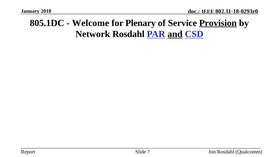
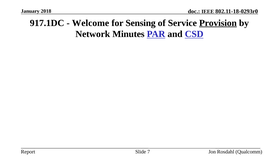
805.1DC: 805.1DC -> 917.1DC
Plenary: Plenary -> Sensing
Network Rosdahl: Rosdahl -> Minutes
and underline: present -> none
